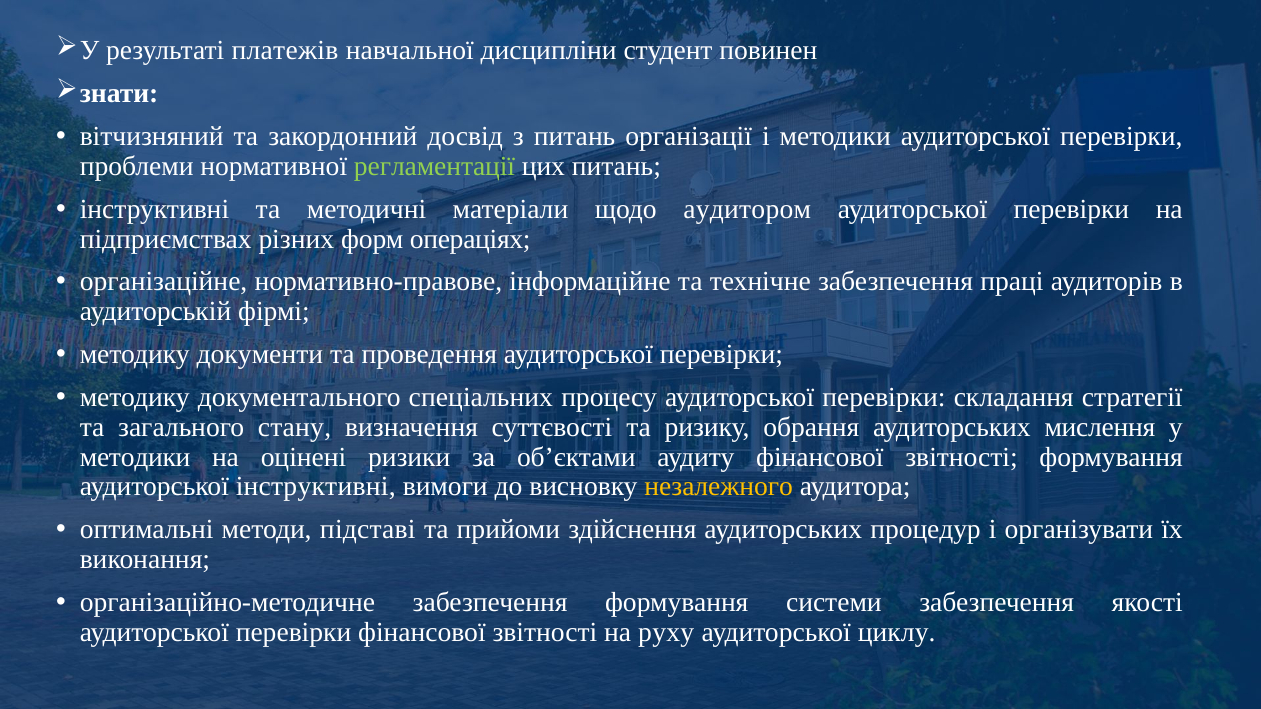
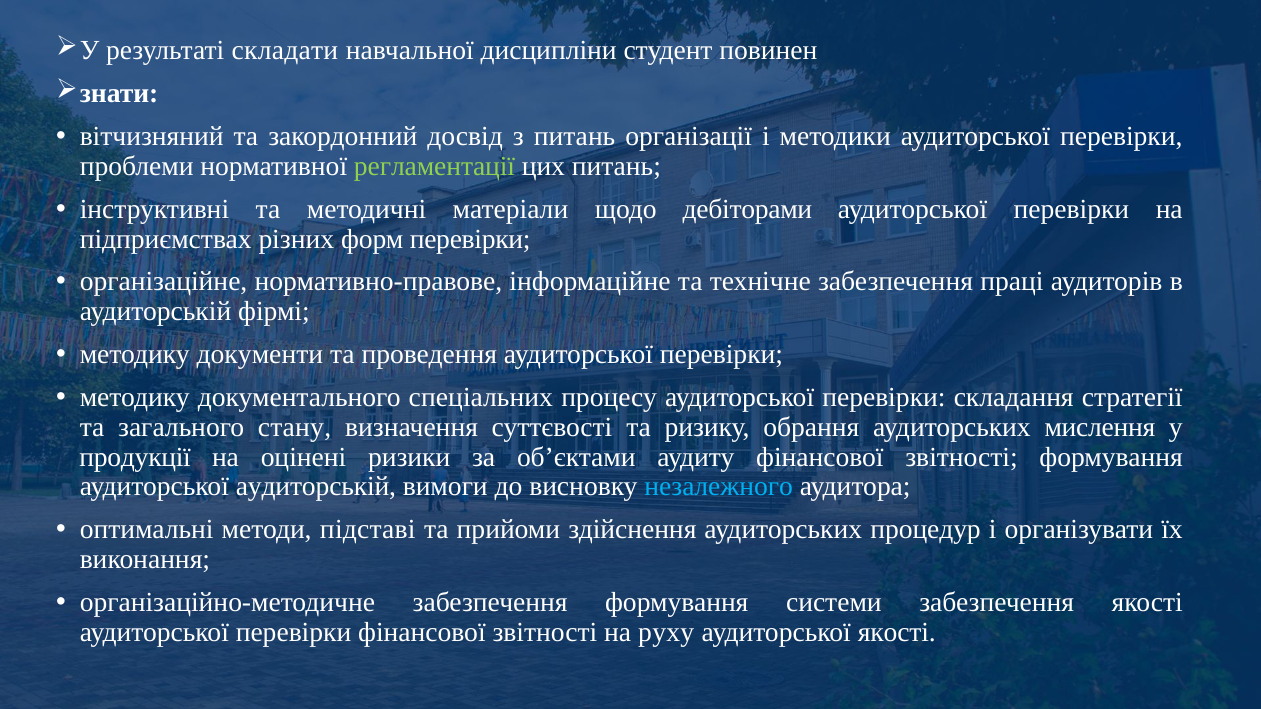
платежів: платежів -> складати
аудитором: аудитором -> дебіторами
форм операціях: операціях -> перевірки
методики at (135, 457): методики -> продукції
аудиторської інструктивні: інструктивні -> аудиторській
незалежного colour: yellow -> light blue
аудиторської циклу: циклу -> якості
